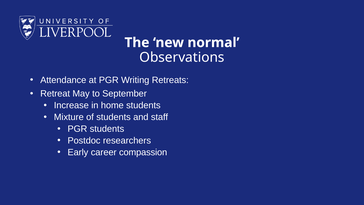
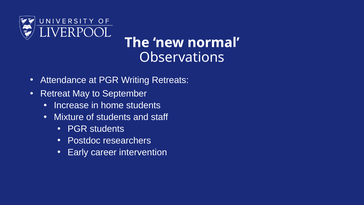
compassion: compassion -> intervention
